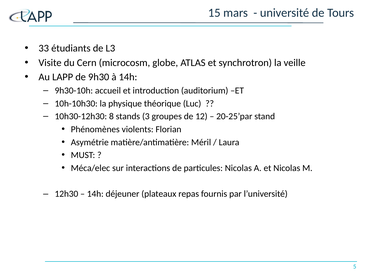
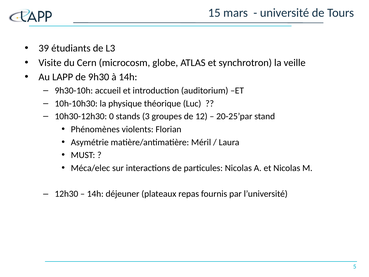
33: 33 -> 39
8: 8 -> 0
